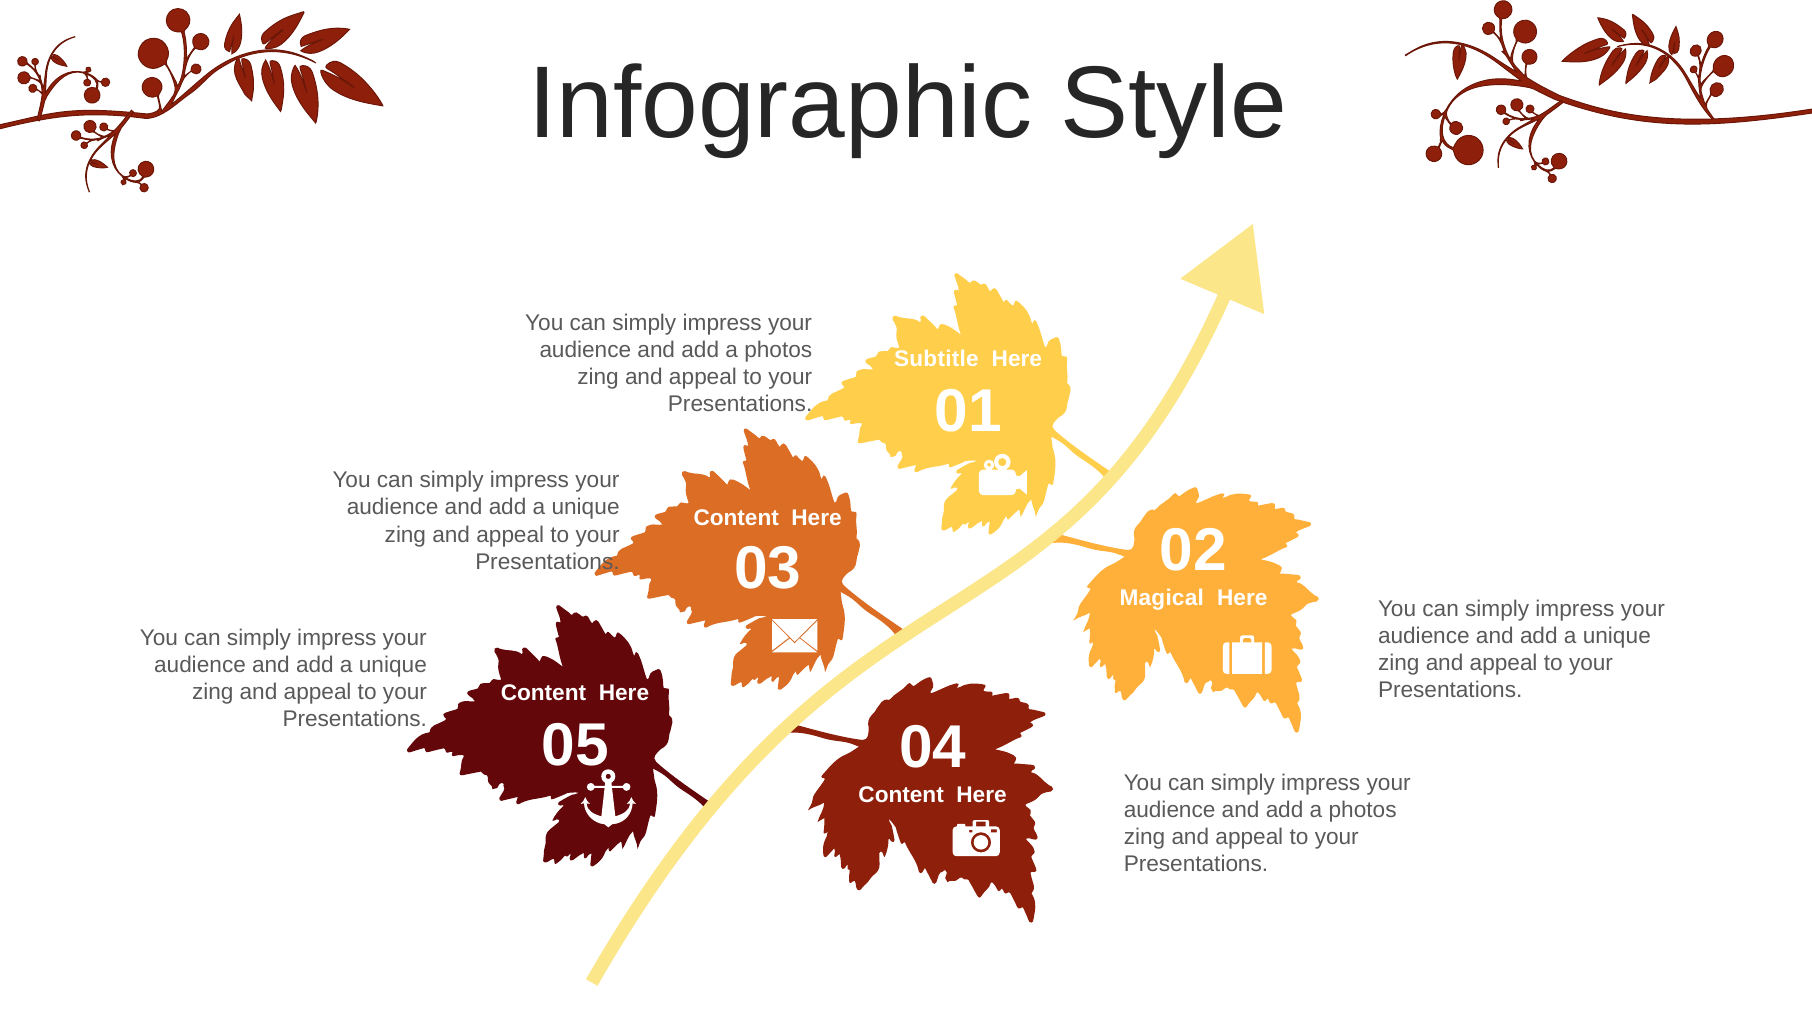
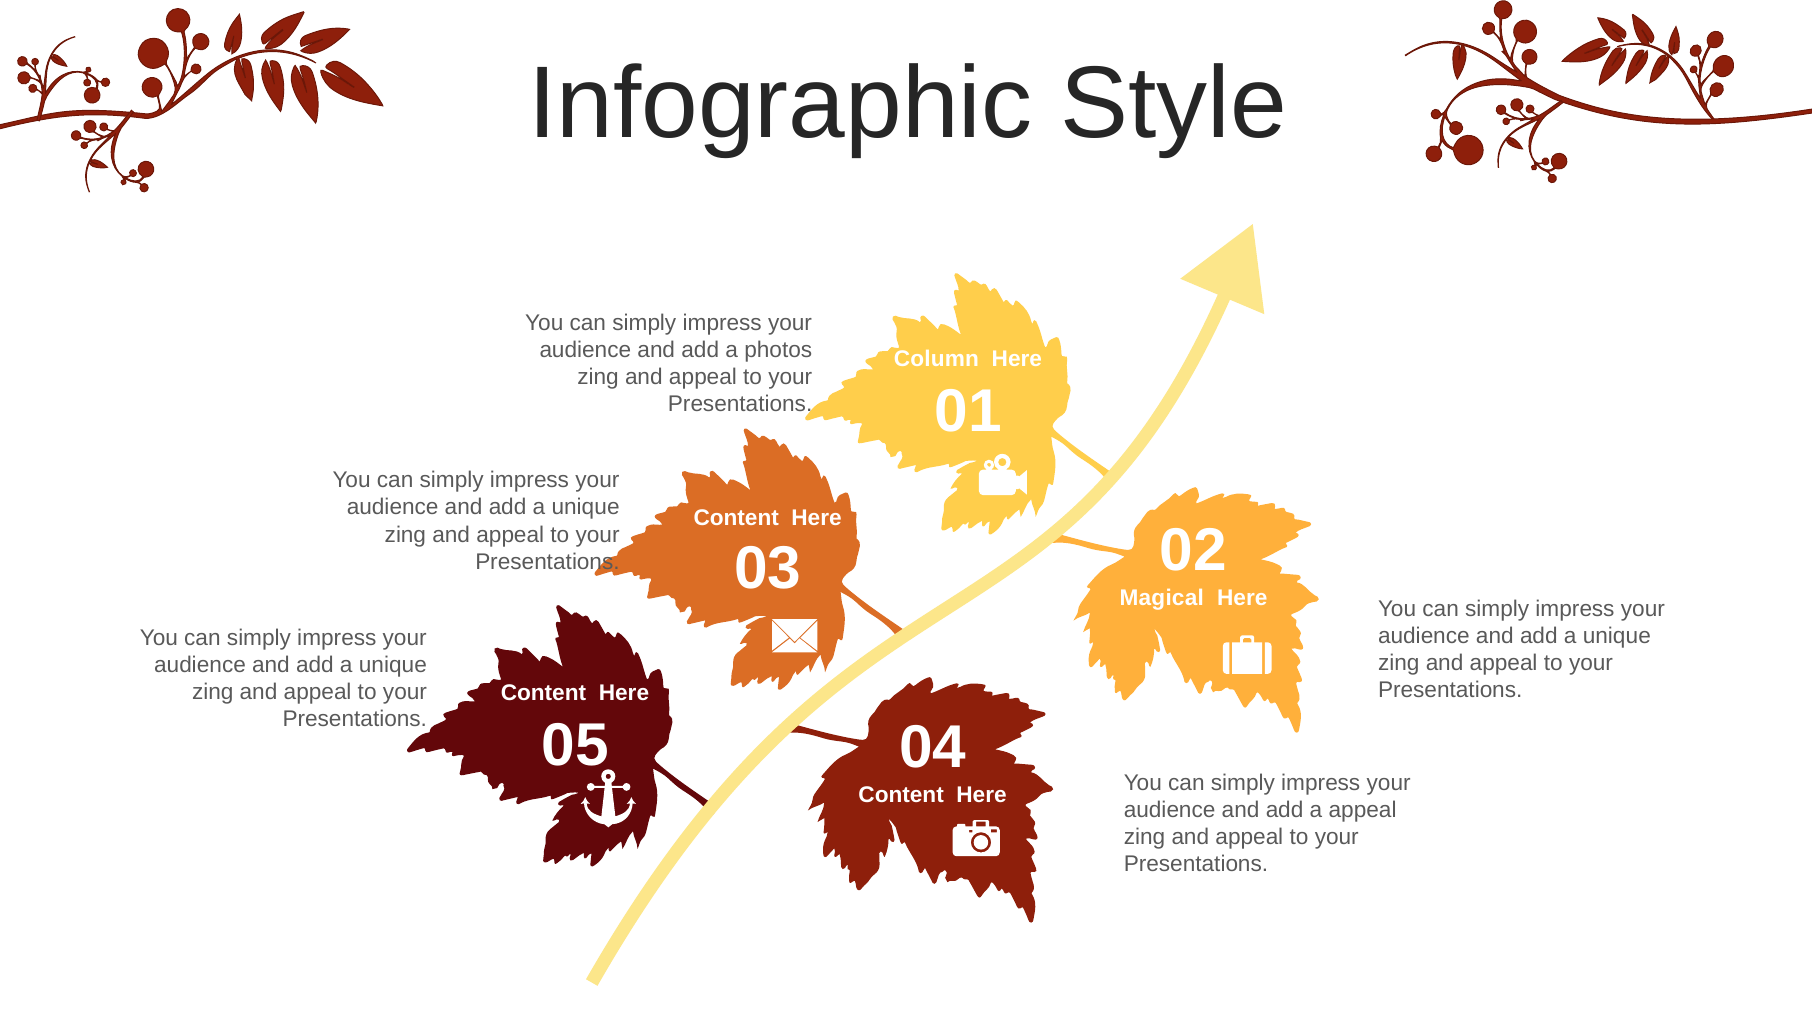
Subtitle: Subtitle -> Column
photos at (1363, 810): photos -> appeal
